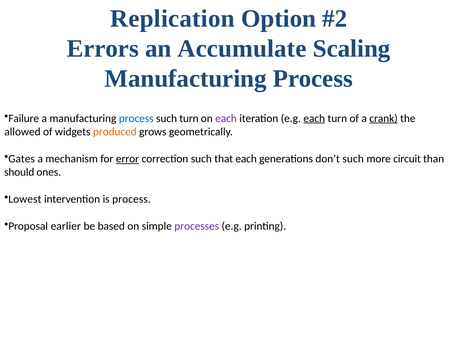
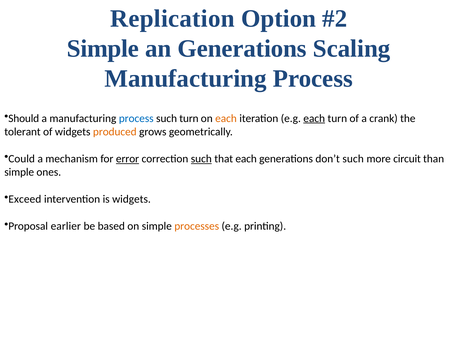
Errors at (103, 49): Errors -> Simple
an Accumulate: Accumulate -> Generations
Failure: Failure -> Should
each at (226, 118) colour: purple -> orange
crank underline: present -> none
allowed: allowed -> tolerant
Gates: Gates -> Could
such at (201, 159) underline: none -> present
should at (19, 172): should -> simple
Lowest: Lowest -> Exceed
is process: process -> widgets
processes colour: purple -> orange
